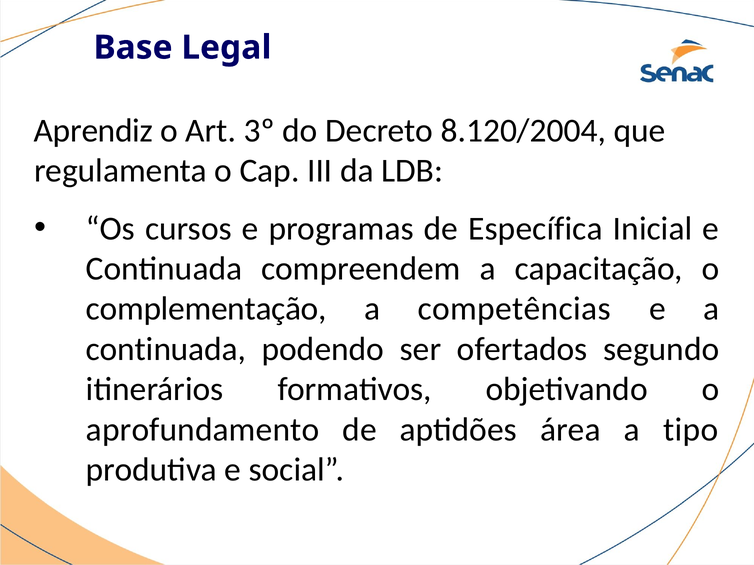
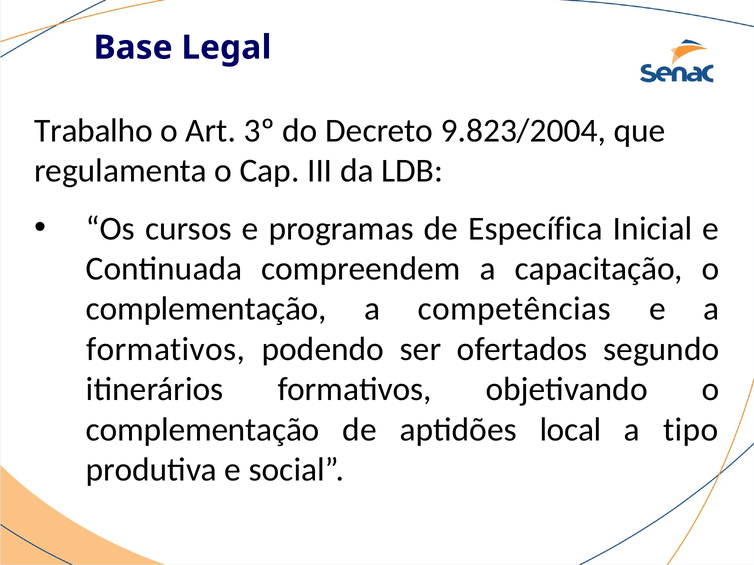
Aprendiz: Aprendiz -> Trabalho
8.120/2004: 8.120/2004 -> 9.823/2004
continuada at (166, 349): continuada -> formativos
aprofundamento at (203, 430): aprofundamento -> complementação
área: área -> local
